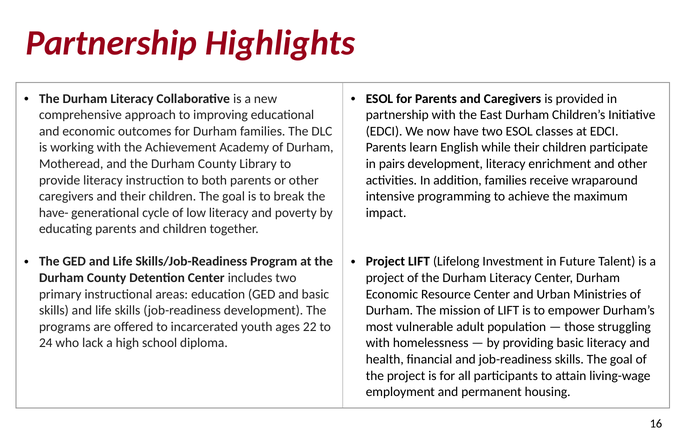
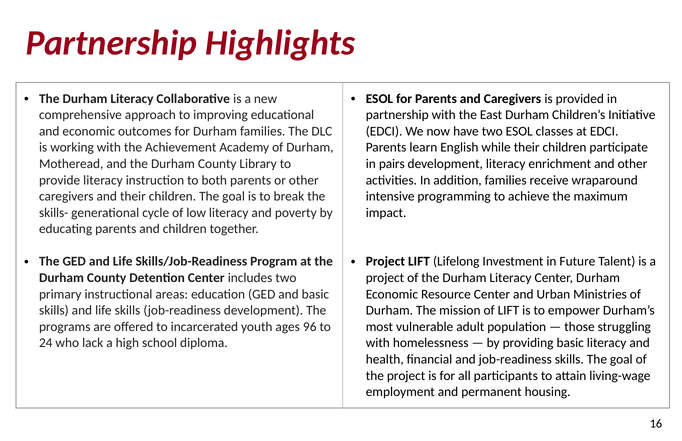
have-: have- -> skills-
22: 22 -> 96
